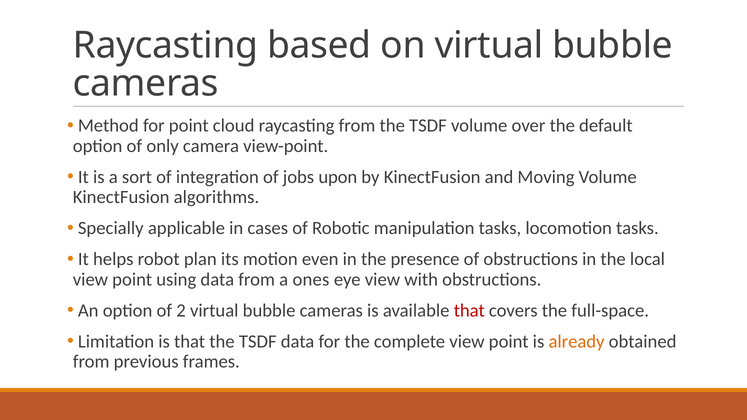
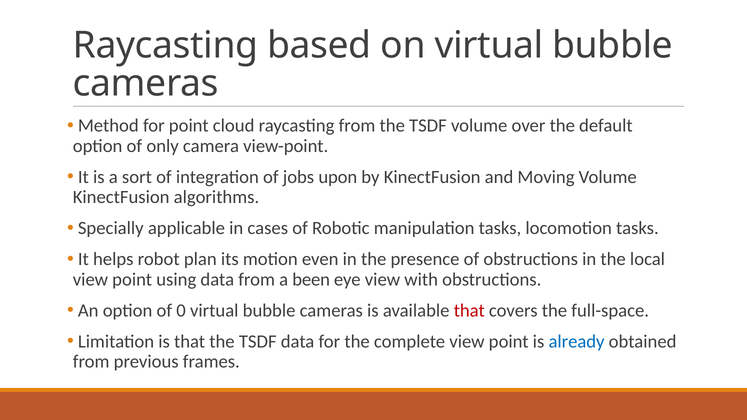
ones: ones -> been
2: 2 -> 0
already colour: orange -> blue
